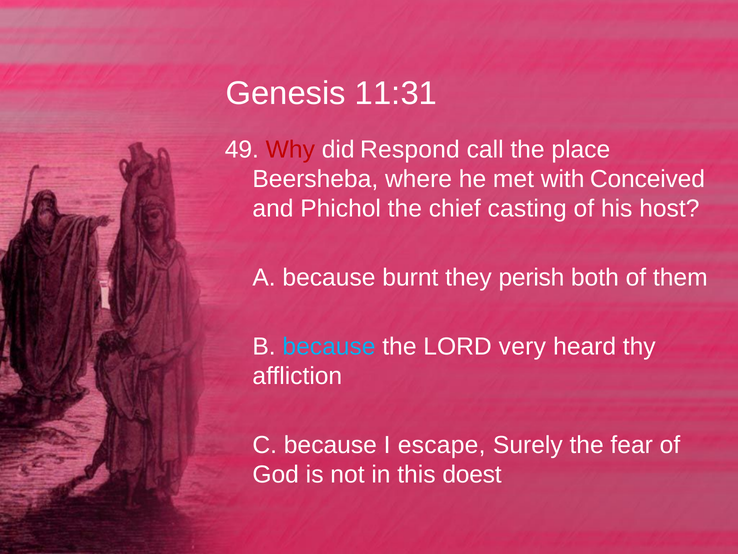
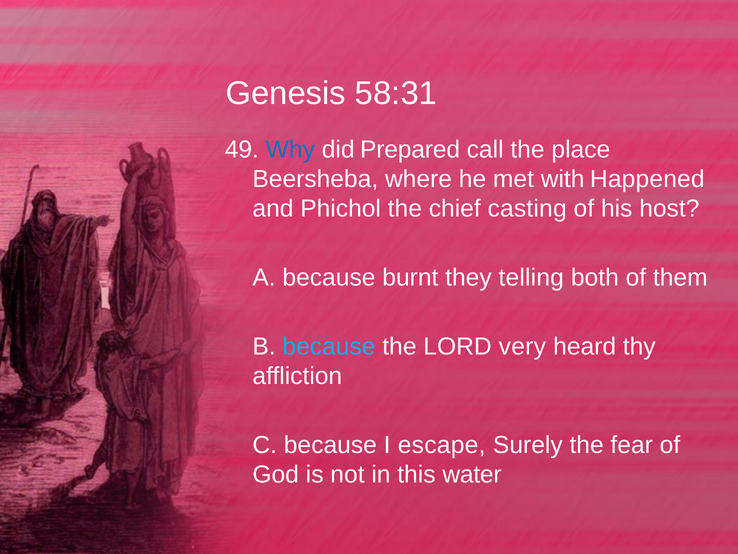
11:31: 11:31 -> 58:31
Why colour: red -> blue
Respond: Respond -> Prepared
Conceived: Conceived -> Happened
perish: perish -> telling
doest: doest -> water
